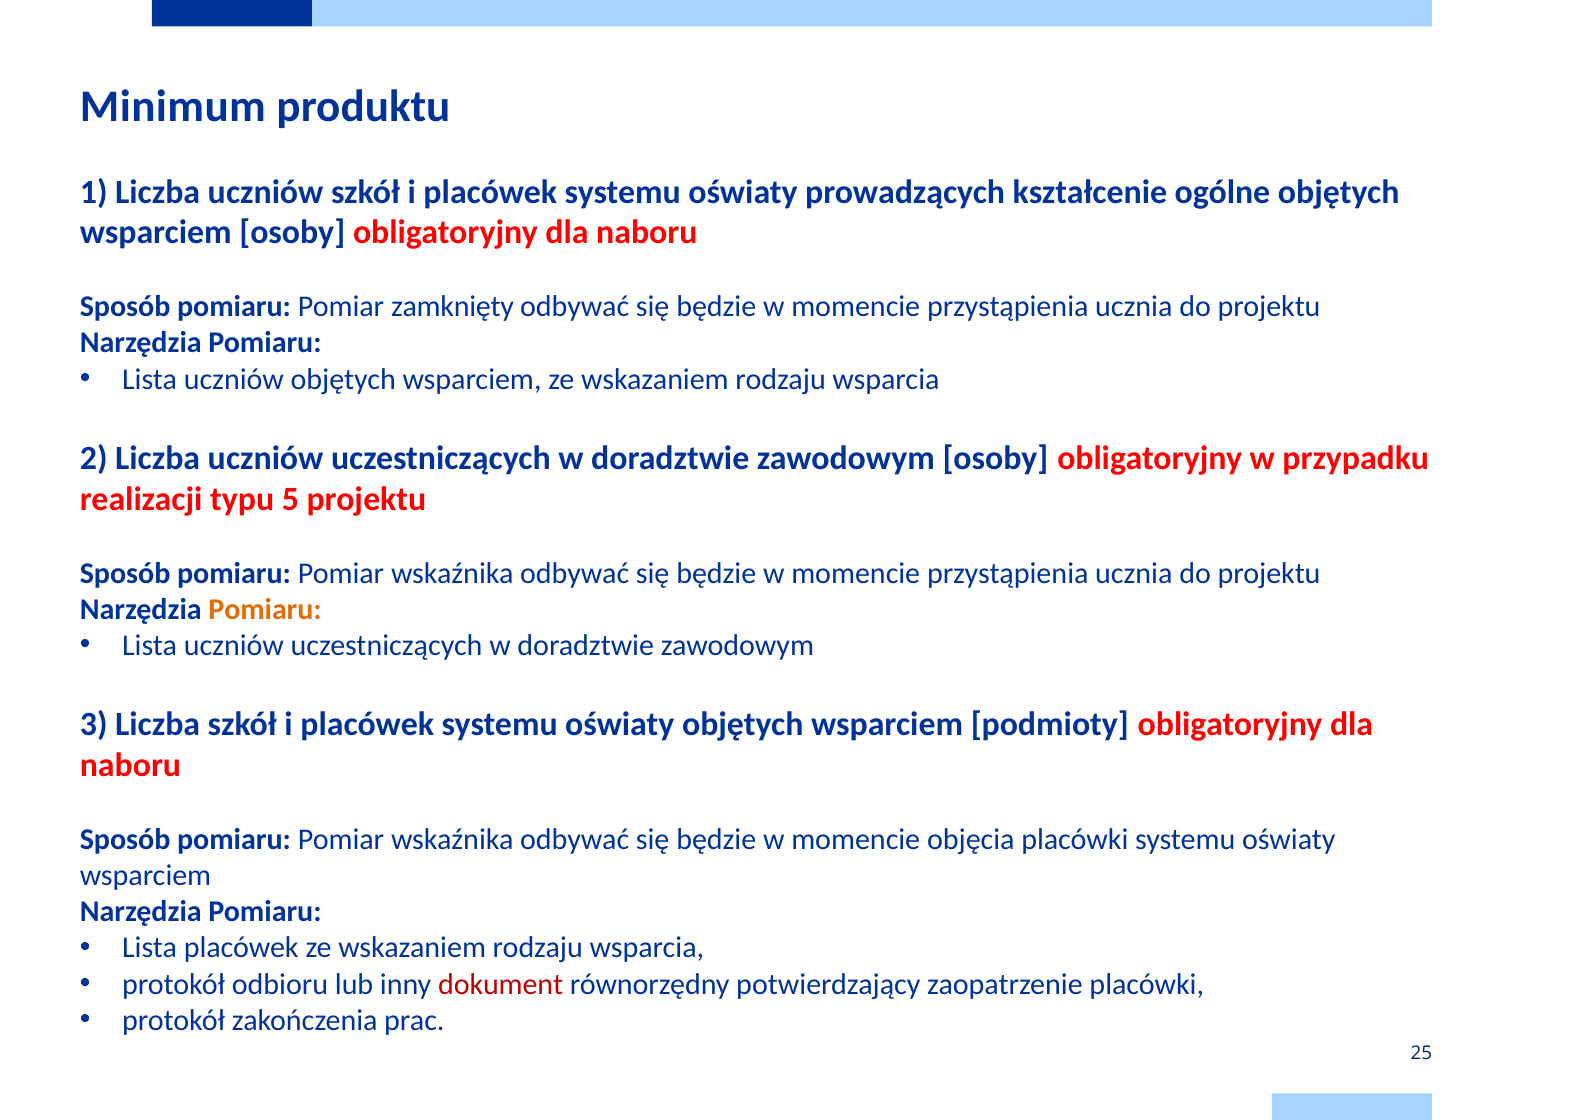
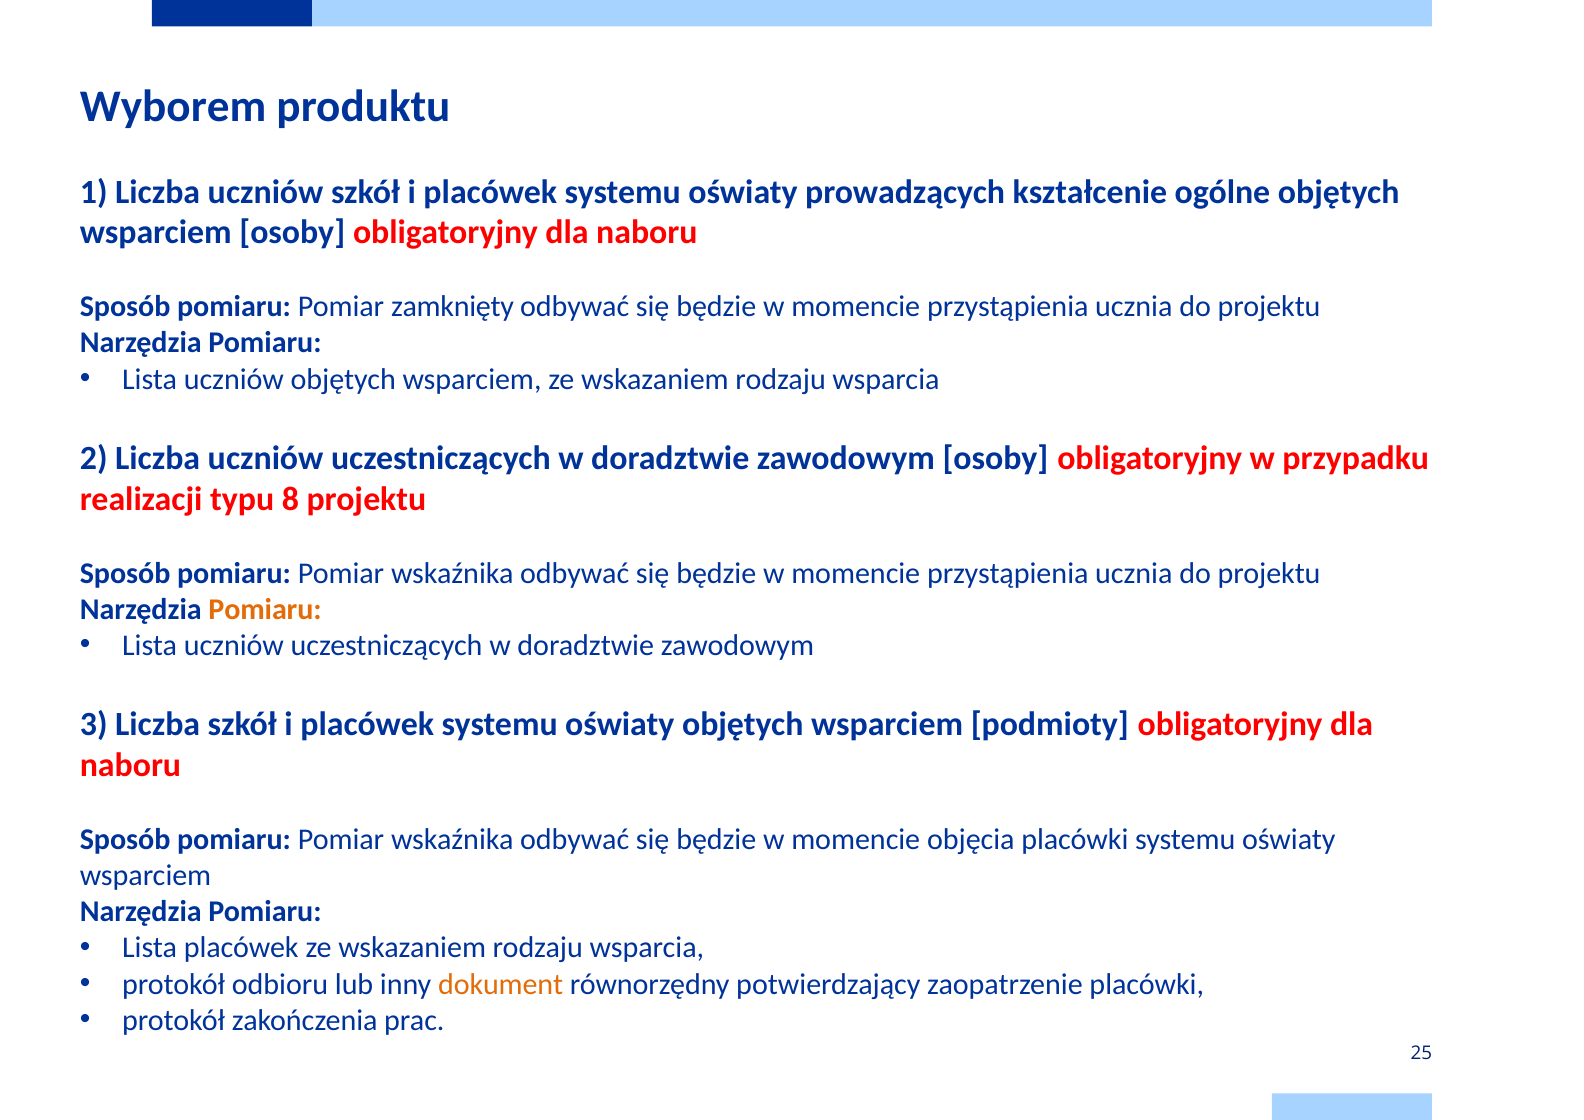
Minimum: Minimum -> Wyborem
5: 5 -> 8
dokument colour: red -> orange
